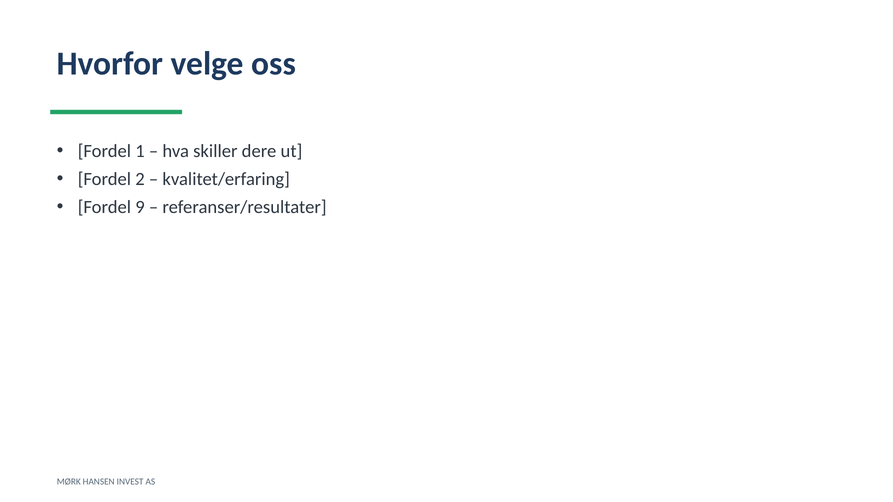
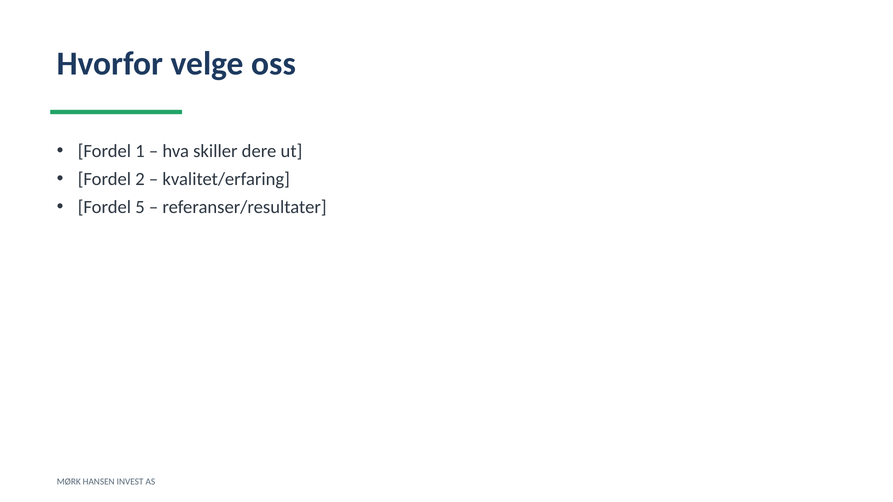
9: 9 -> 5
